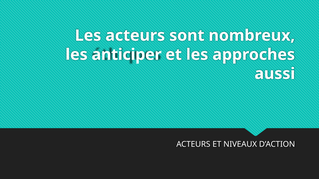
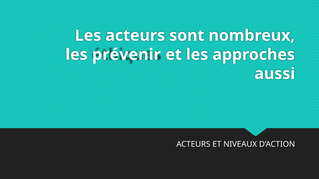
anticiper: anticiper -> prévenir
